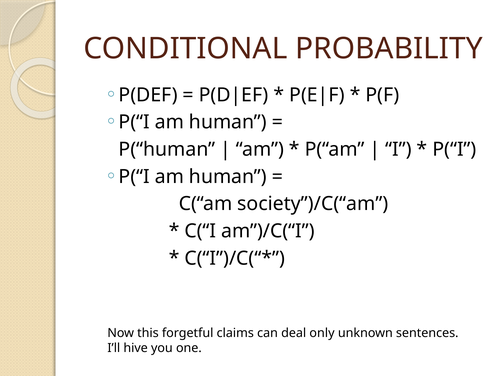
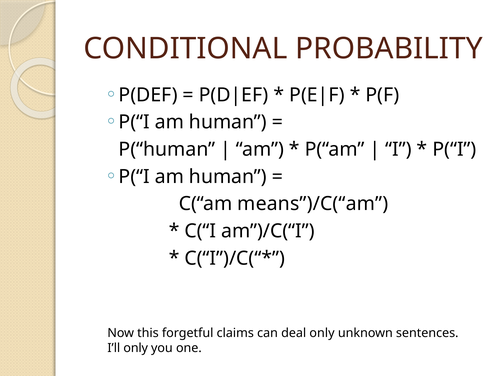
society”)/C(“am: society”)/C(“am -> means”)/C(“am
I’ll hive: hive -> only
